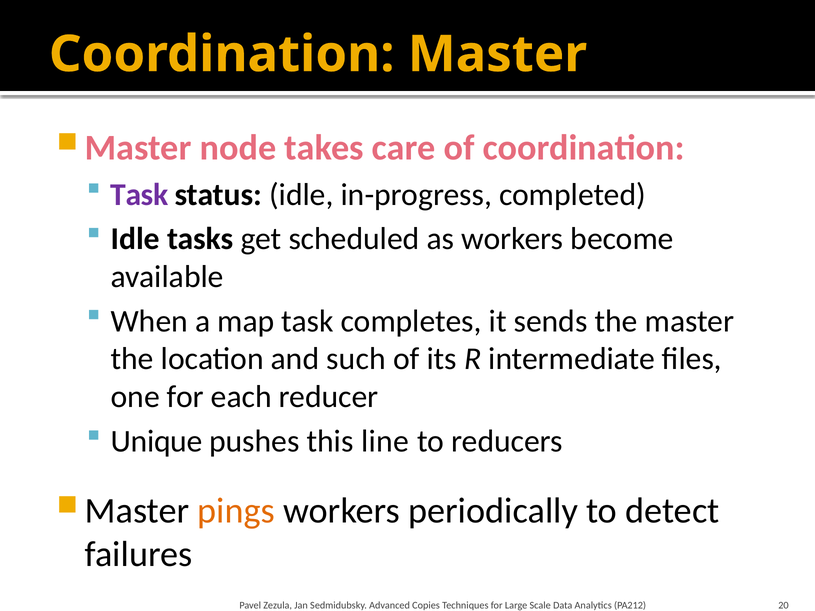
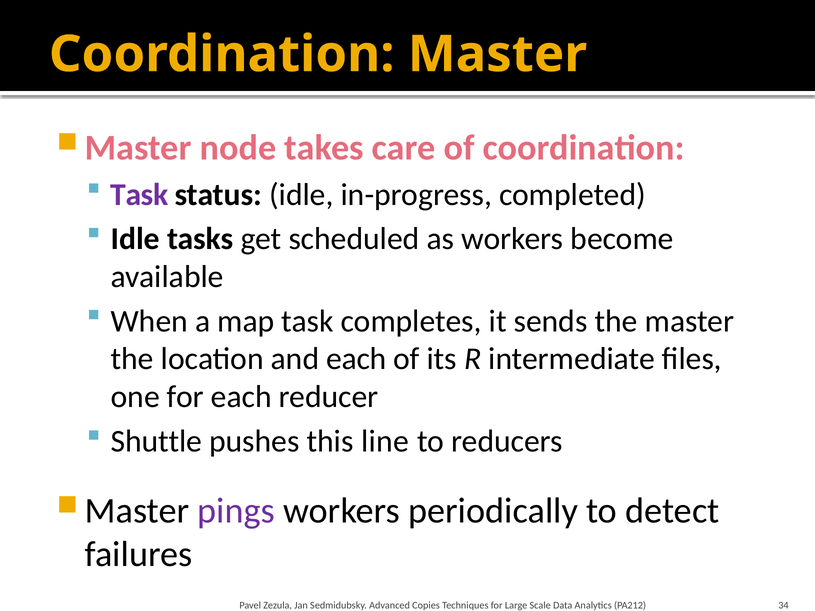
and such: such -> each
Unique: Unique -> Shuttle
pings colour: orange -> purple
20: 20 -> 34
